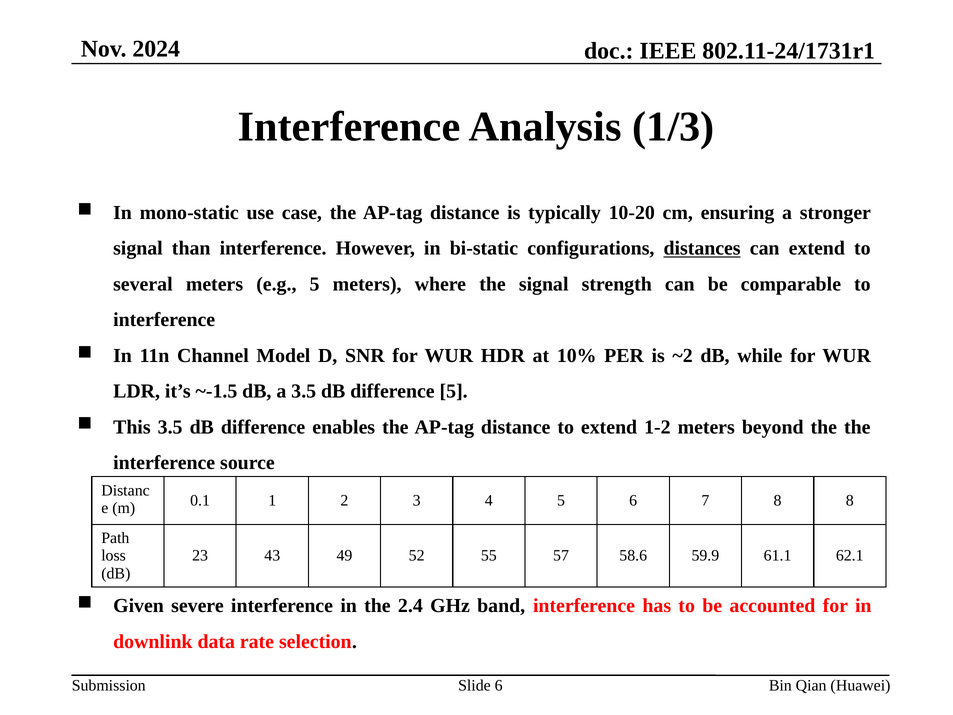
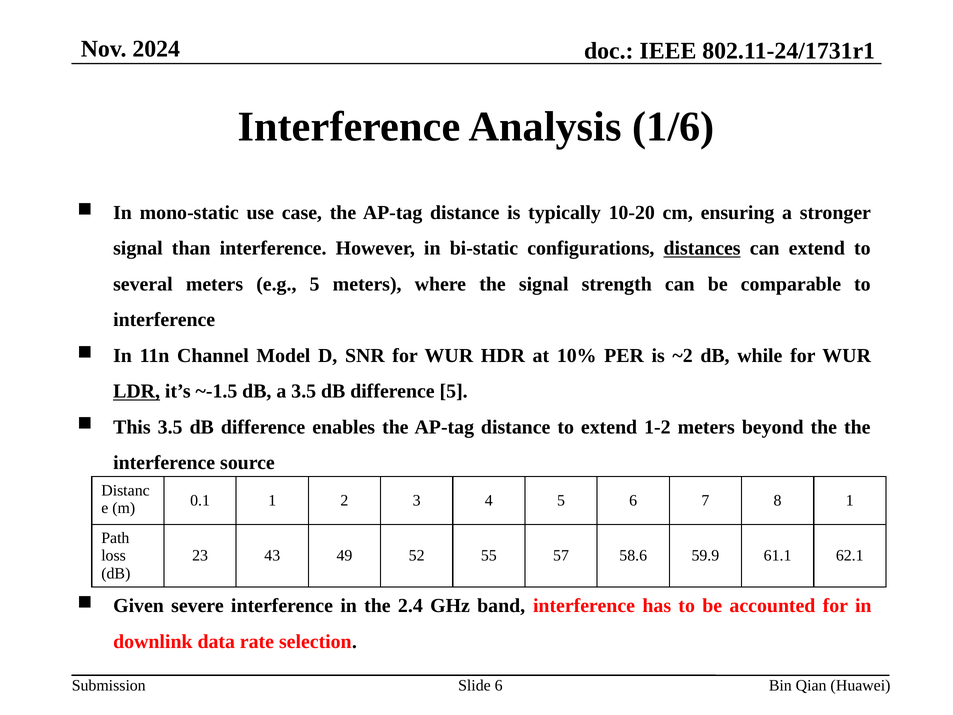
1/3: 1/3 -> 1/6
LDR underline: none -> present
8 8: 8 -> 1
